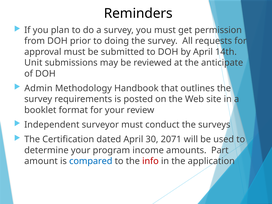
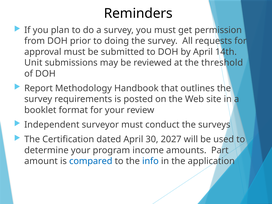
anticipate: anticipate -> threshold
Admin: Admin -> Report
2071: 2071 -> 2027
info colour: red -> blue
